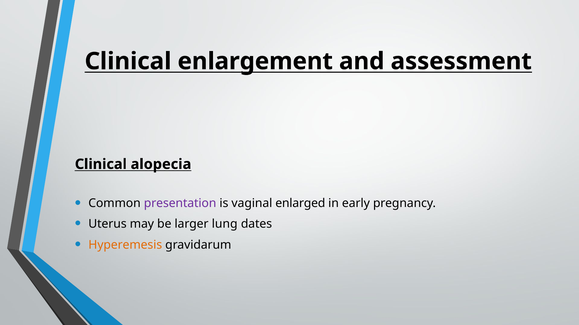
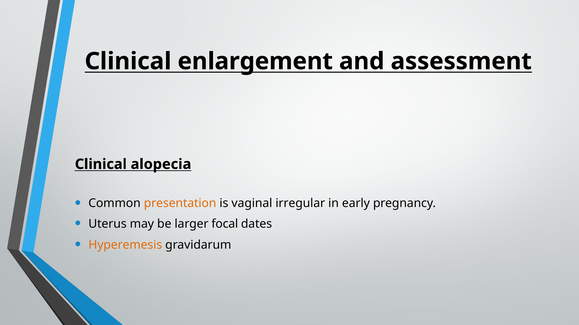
presentation colour: purple -> orange
enlarged: enlarged -> irregular
lung: lung -> focal
